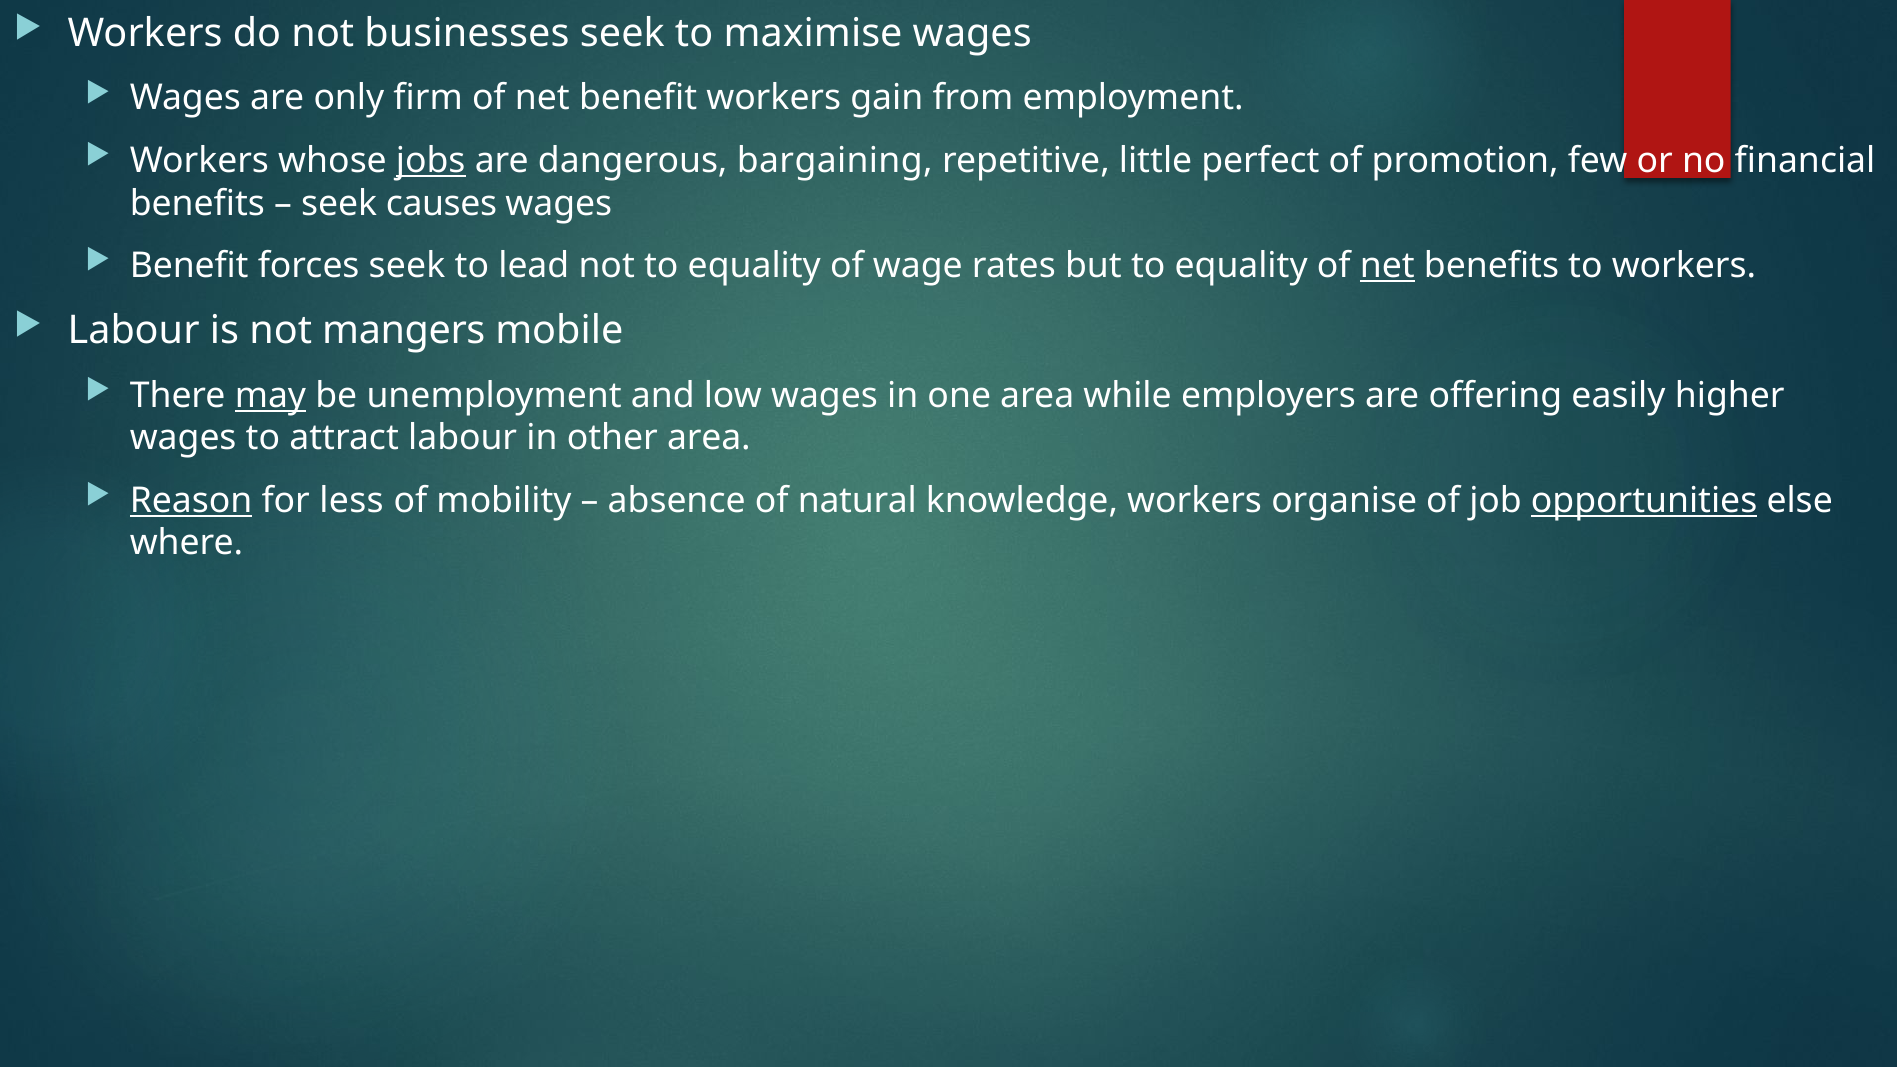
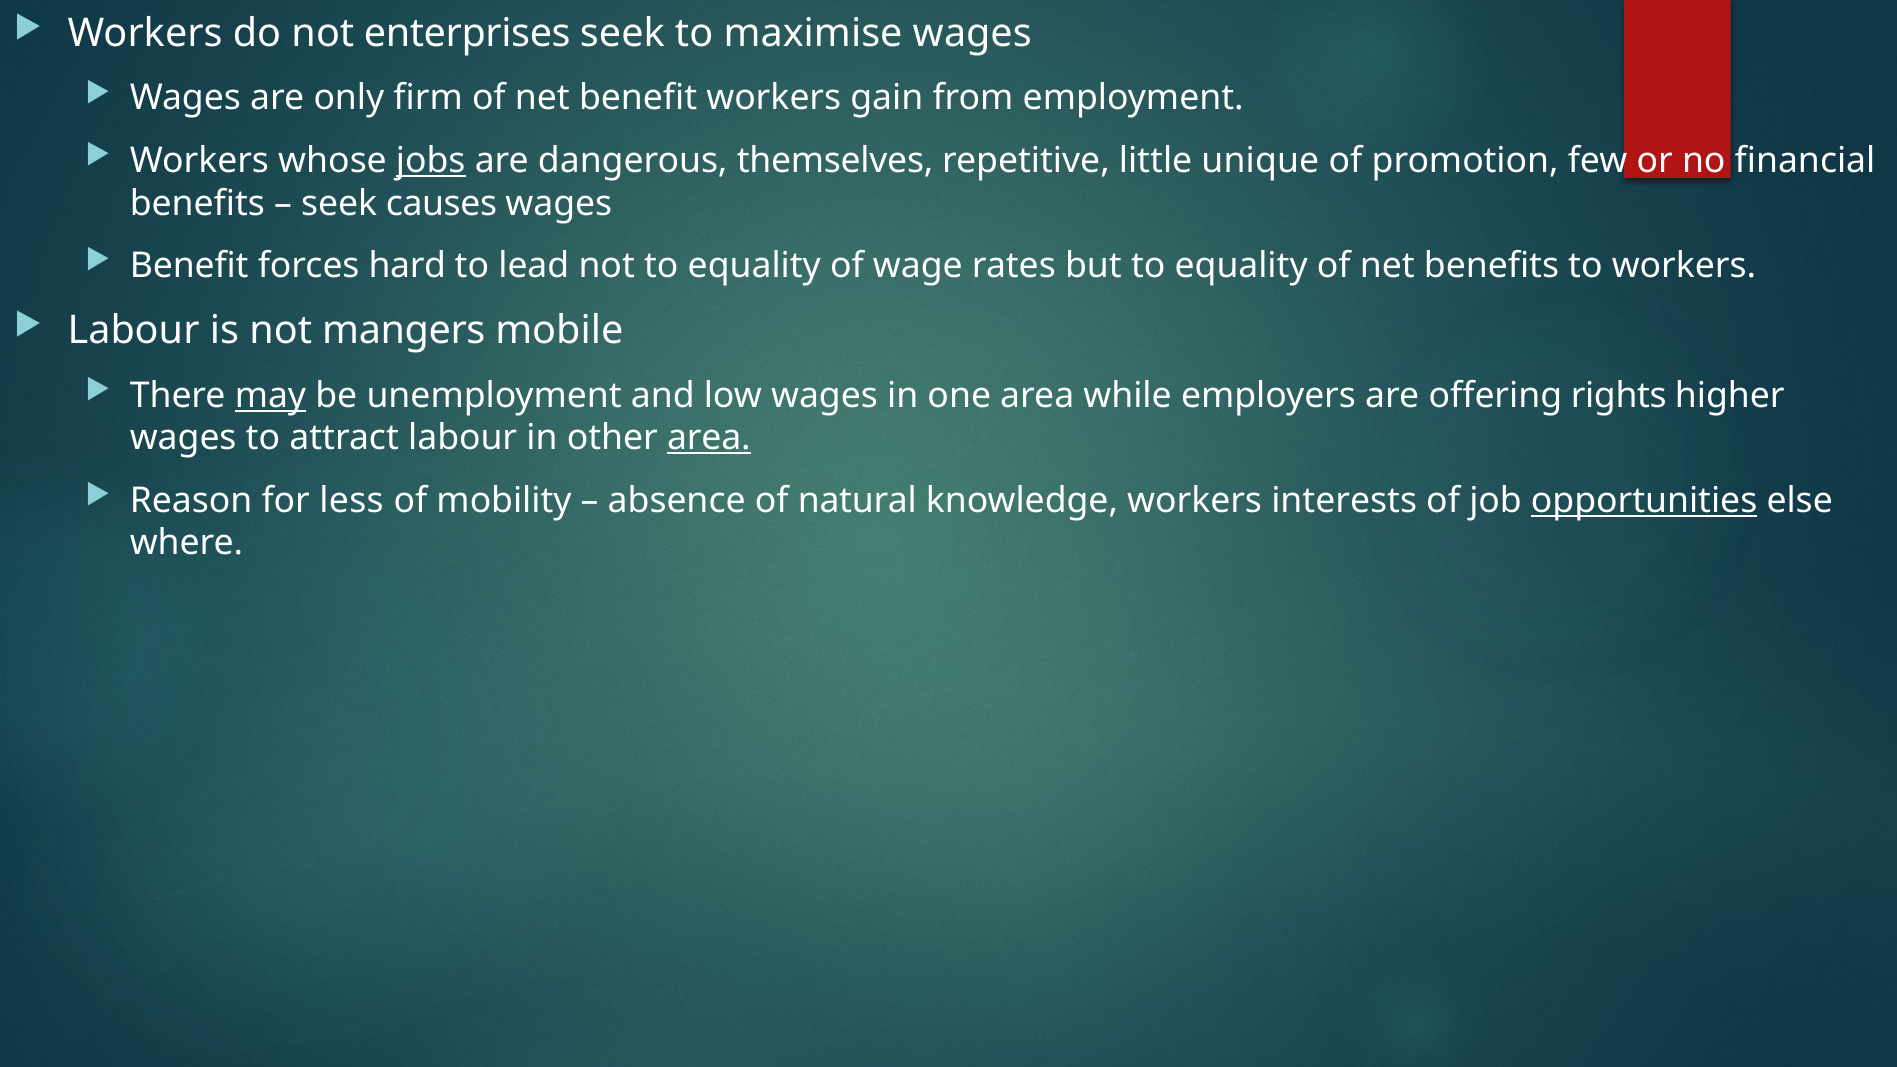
businesses: businesses -> enterprises
bargaining: bargaining -> themselves
perfect: perfect -> unique
forces seek: seek -> hard
net at (1387, 266) underline: present -> none
easily: easily -> rights
area at (709, 438) underline: none -> present
Reason underline: present -> none
organise: organise -> interests
